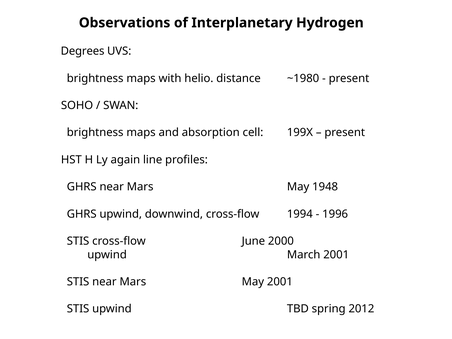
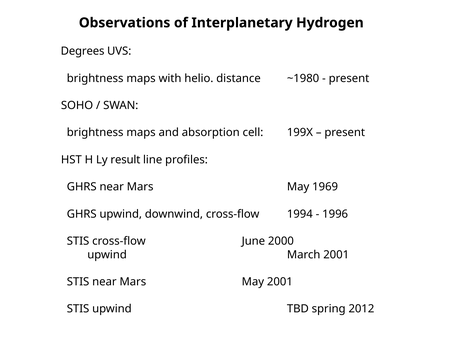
again: again -> result
1948: 1948 -> 1969
